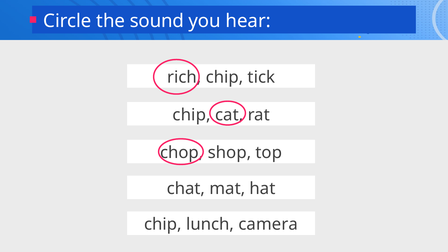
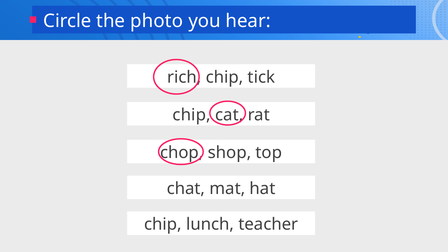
sound: sound -> photo
camera: camera -> teacher
